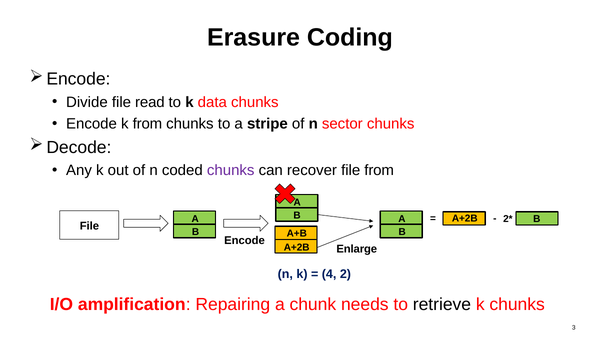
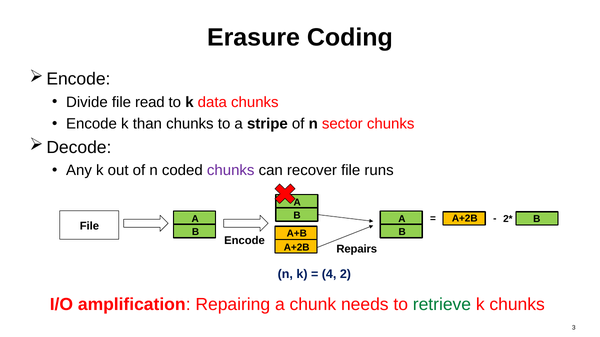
k from: from -> than
file from: from -> runs
Enlarge: Enlarge -> Repairs
retrieve colour: black -> green
